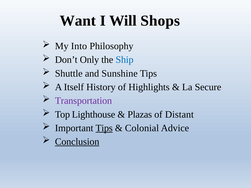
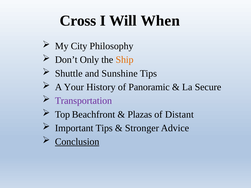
Want: Want -> Cross
Shops: Shops -> When
Into: Into -> City
Ship colour: blue -> orange
Itself: Itself -> Your
Highlights: Highlights -> Panoramic
Lighthouse: Lighthouse -> Beachfront
Tips at (104, 128) underline: present -> none
Colonial: Colonial -> Stronger
